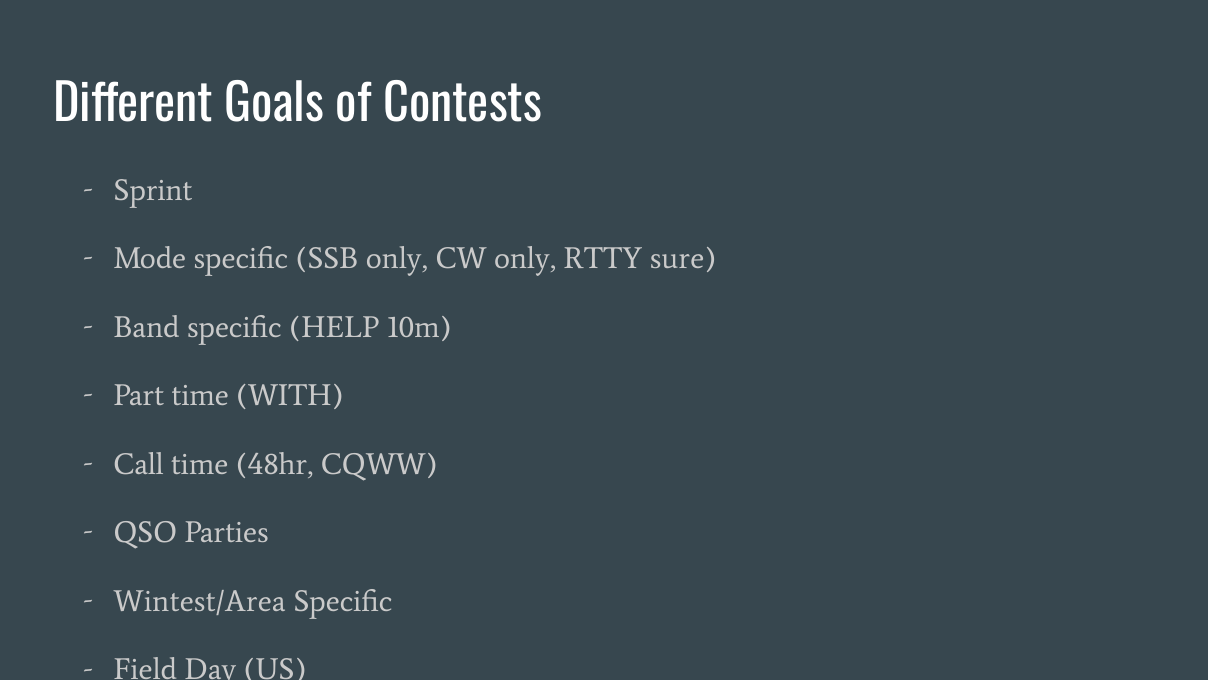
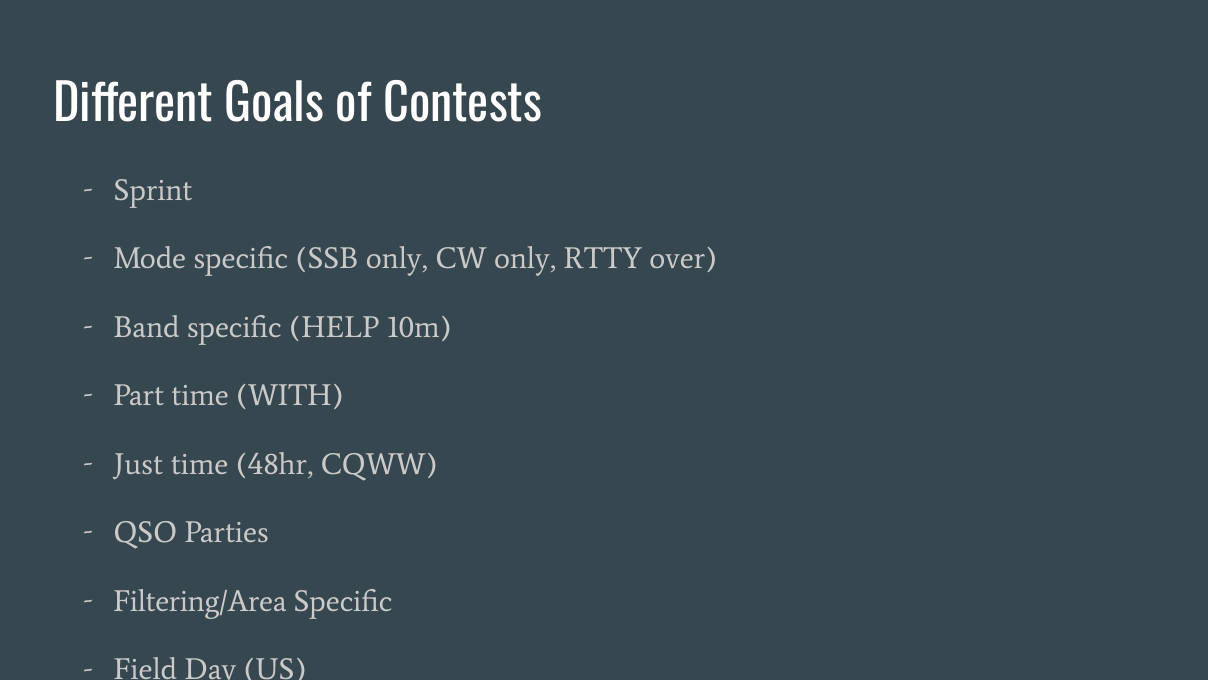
sure: sure -> over
Call: Call -> Just
Wintest/Area: Wintest/Area -> Filtering/Area
